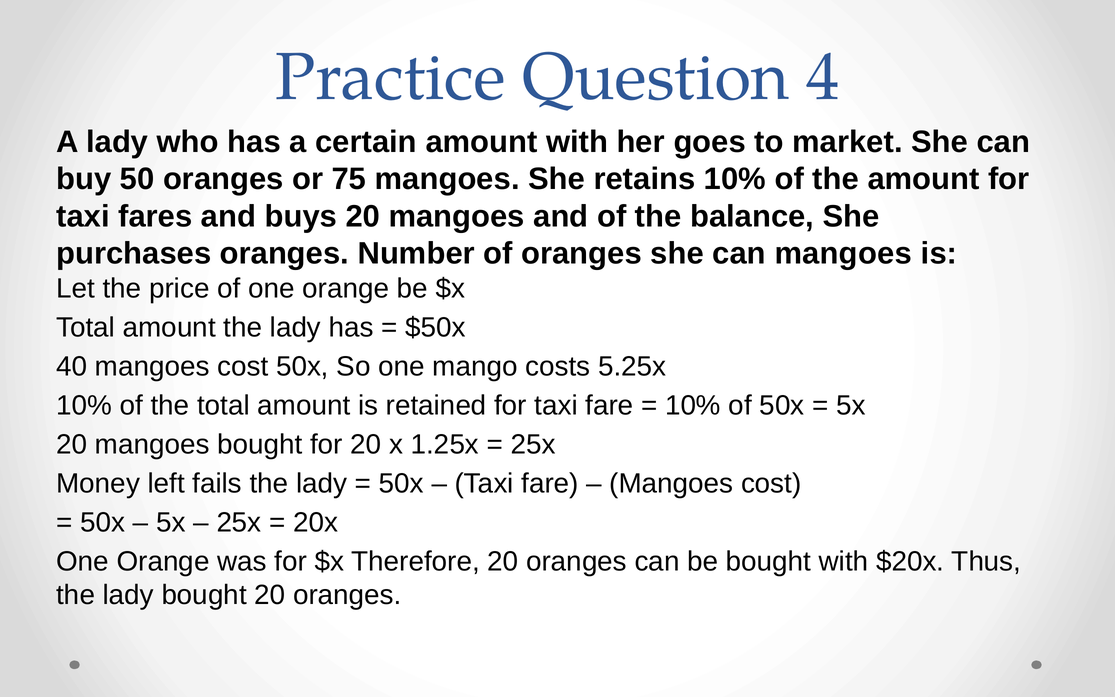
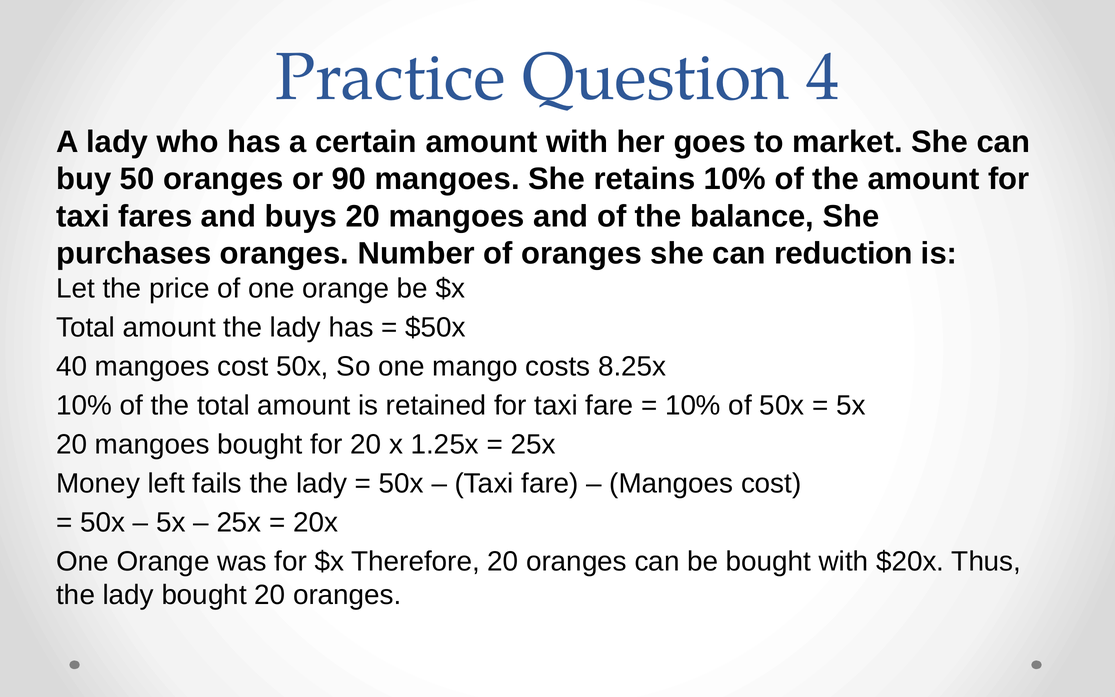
75: 75 -> 90
can mangoes: mangoes -> reduction
5.25x: 5.25x -> 8.25x
